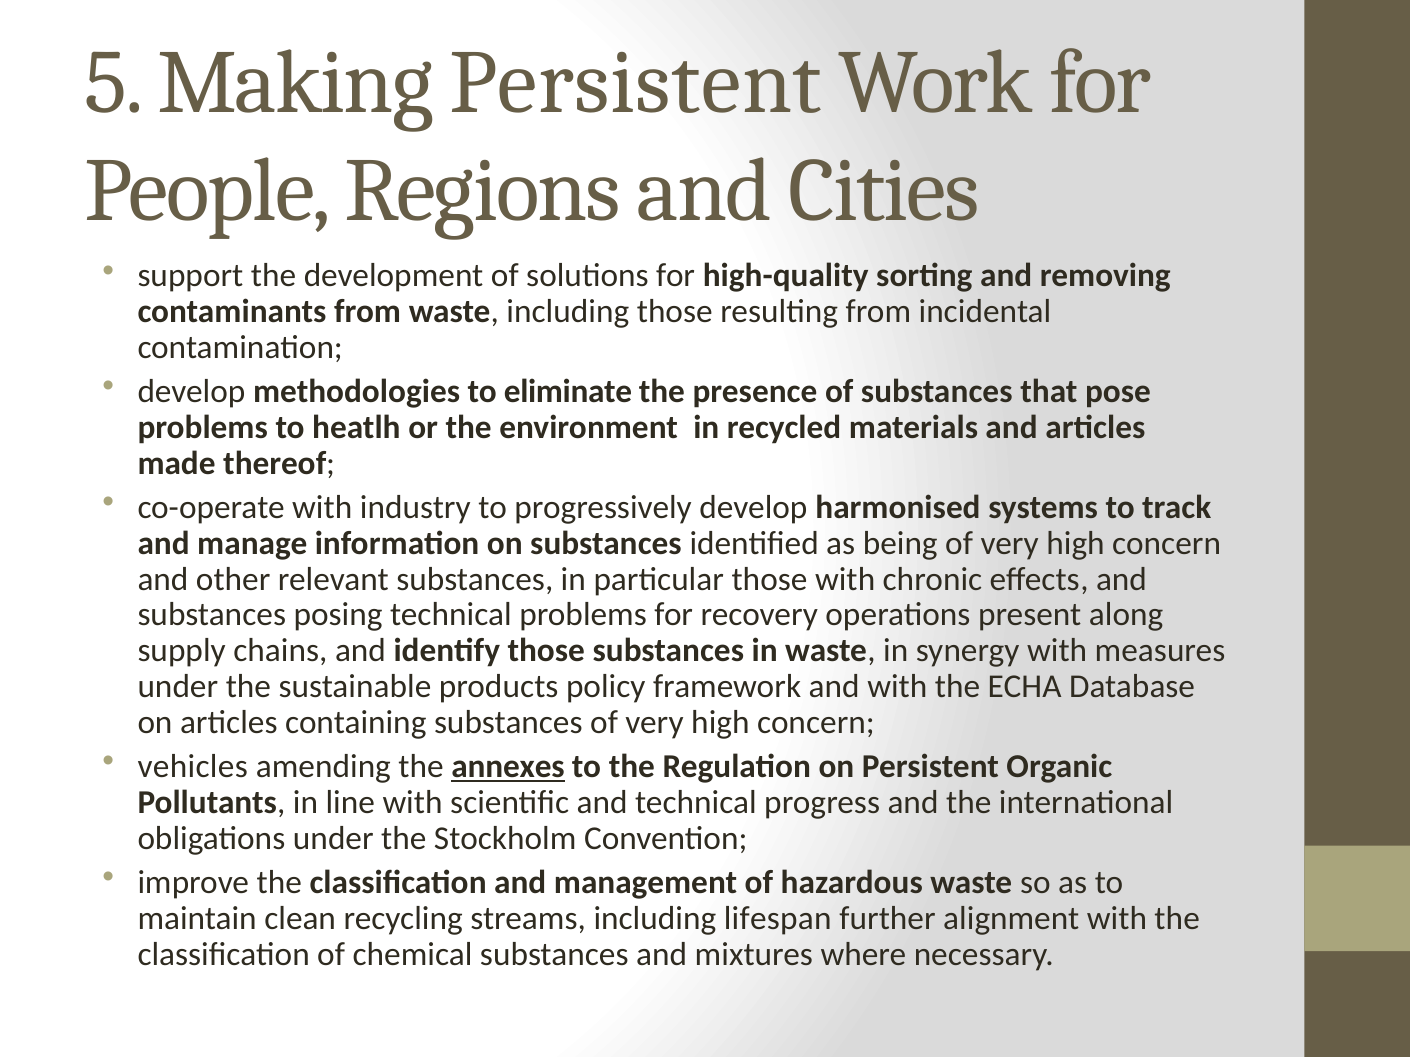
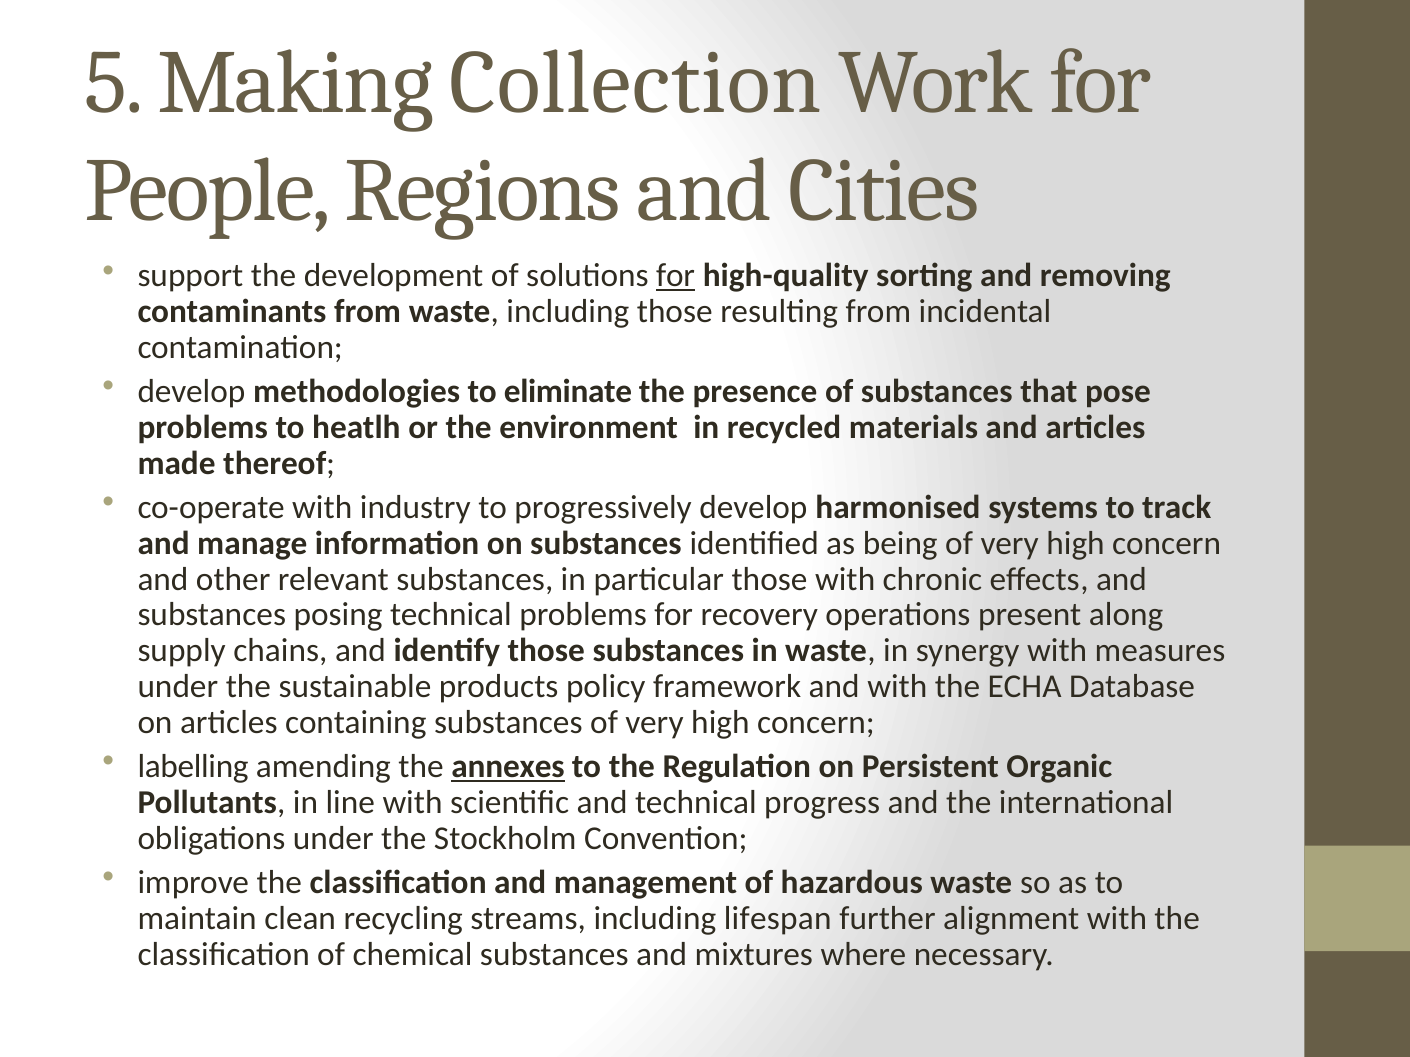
Making Persistent: Persistent -> Collection
for at (676, 276) underline: none -> present
vehicles: vehicles -> labelling
